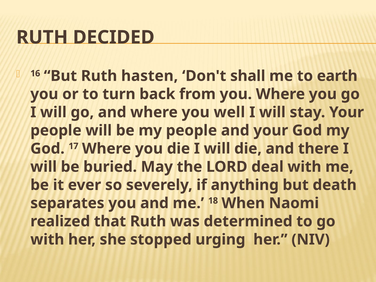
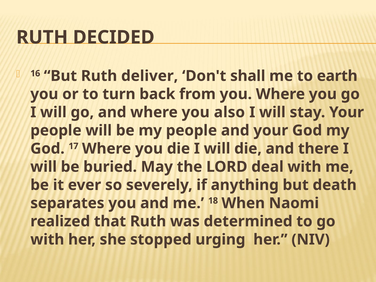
hasten: hasten -> deliver
well: well -> also
